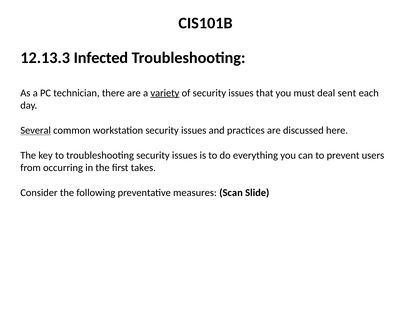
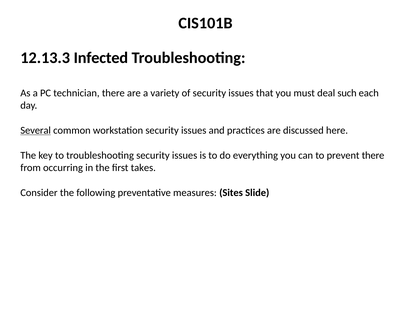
variety underline: present -> none
sent: sent -> such
prevent users: users -> there
Scan: Scan -> Sites
